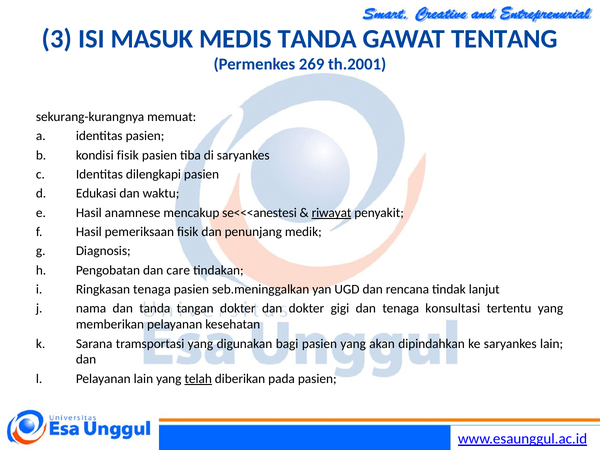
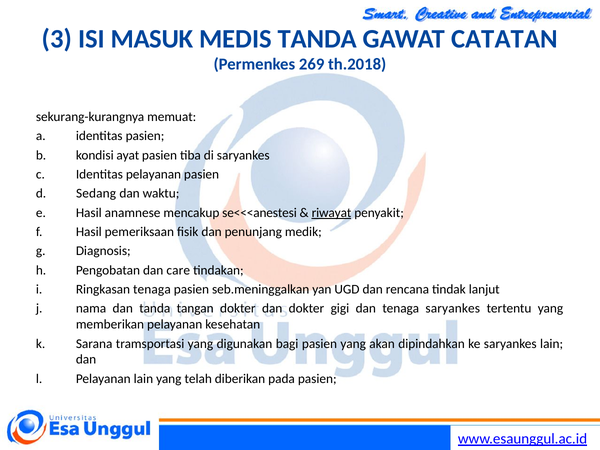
TENTANG: TENTANG -> CATATAN
th.2001: th.2001 -> th.2018
kondisi fisik: fisik -> ayat
Identitas dilengkapi: dilengkapi -> pelayanan
Edukasi: Edukasi -> Sedang
tenaga konsultasi: konsultasi -> saryankes
telah underline: present -> none
